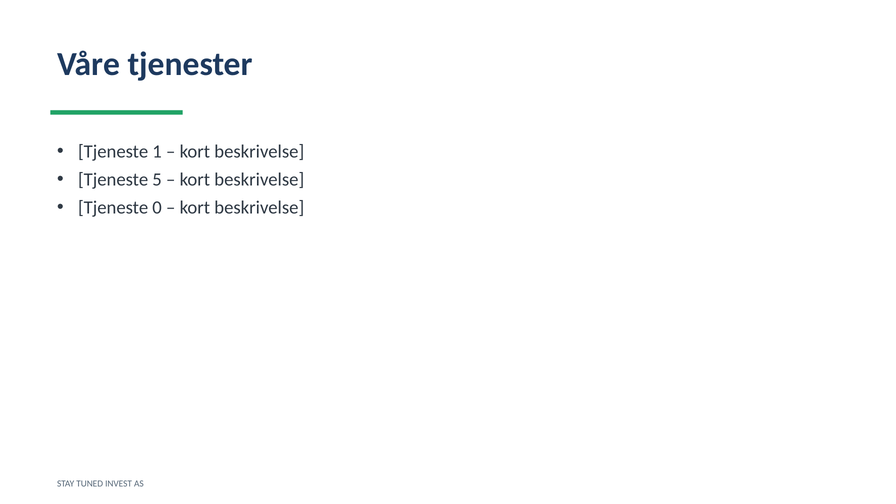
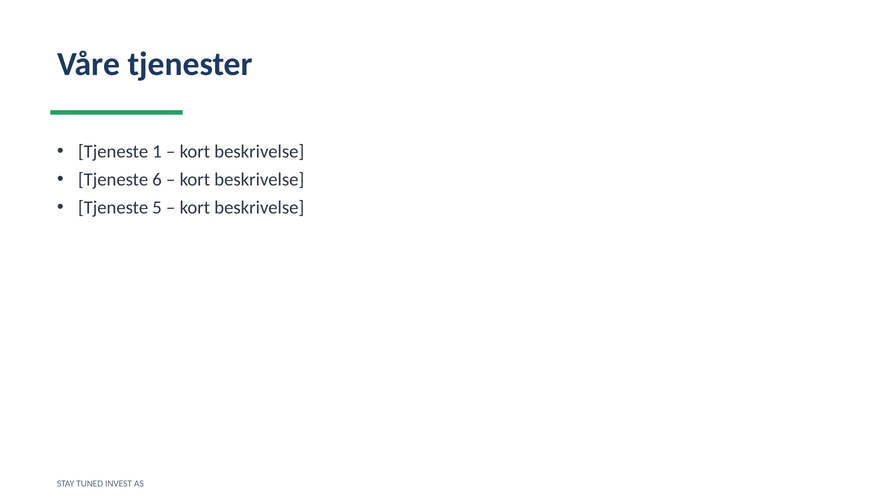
5: 5 -> 6
0: 0 -> 5
